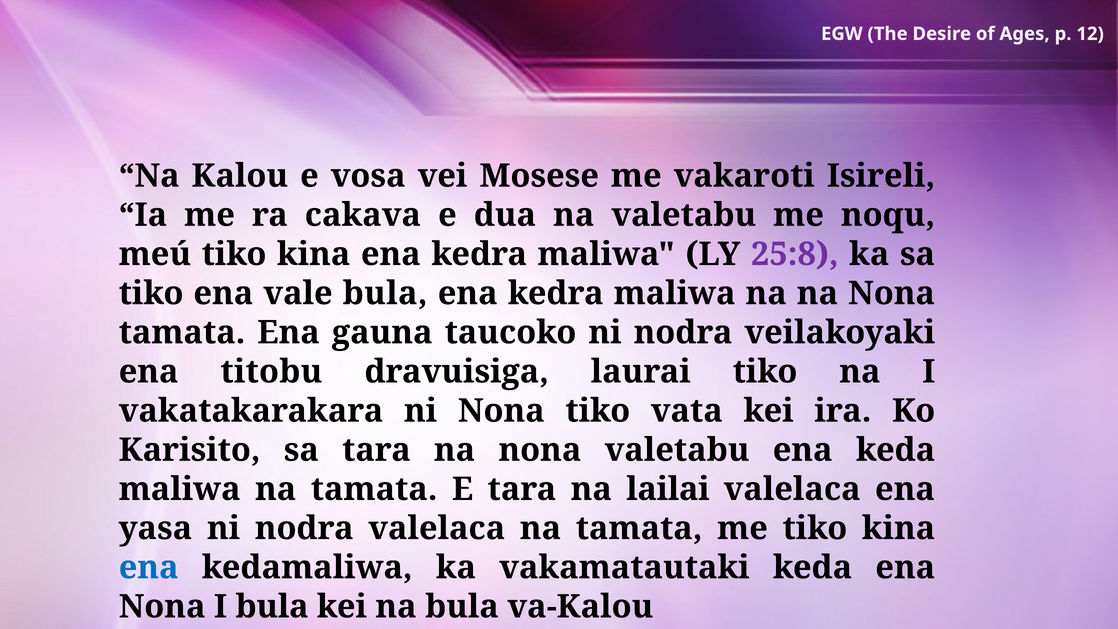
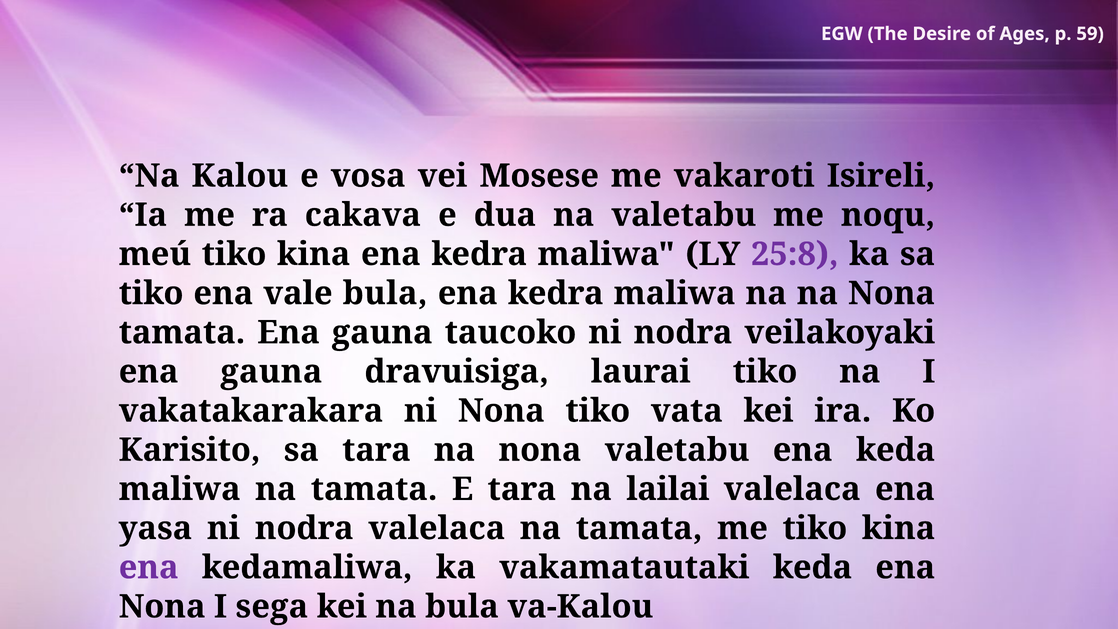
12: 12 -> 59
titobu at (271, 372): titobu -> gauna
ena at (149, 567) colour: blue -> purple
I bula: bula -> sega
